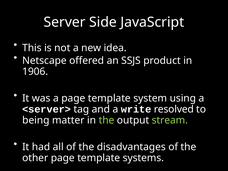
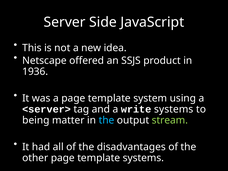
1906: 1906 -> 1936
write resolved: resolved -> systems
the at (107, 120) colour: light green -> light blue
